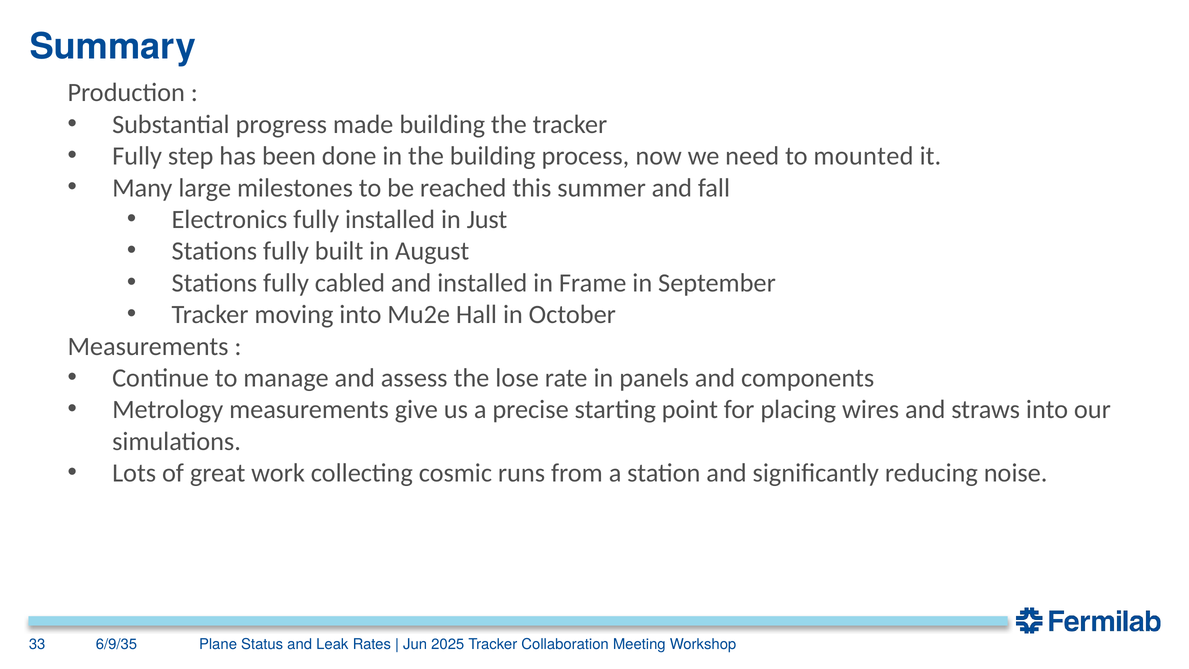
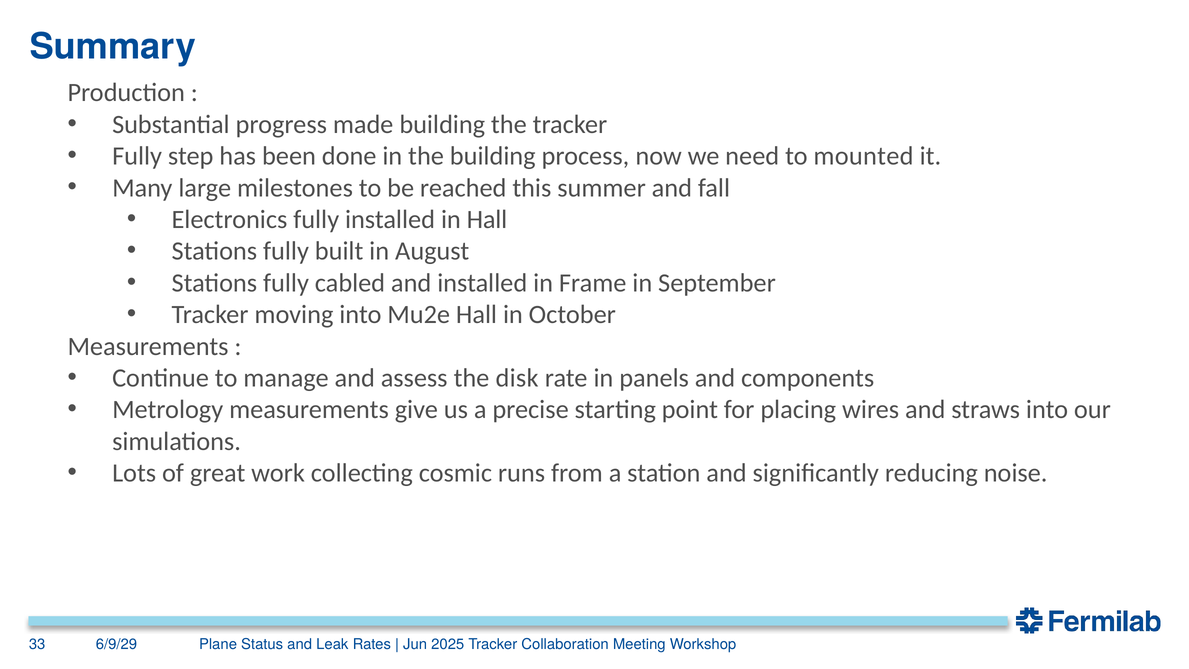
in Just: Just -> Hall
lose: lose -> disk
6/9/35: 6/9/35 -> 6/9/29
